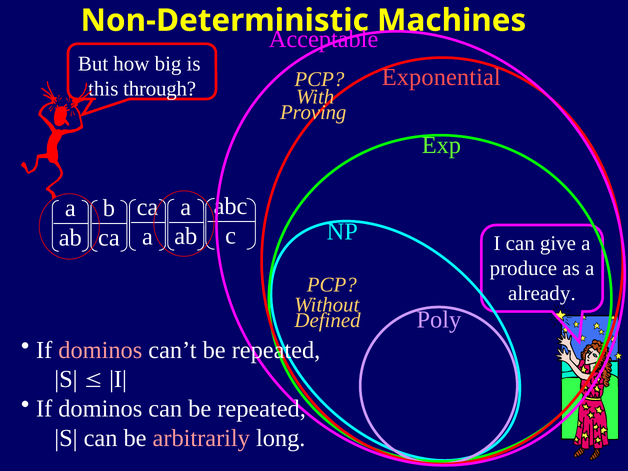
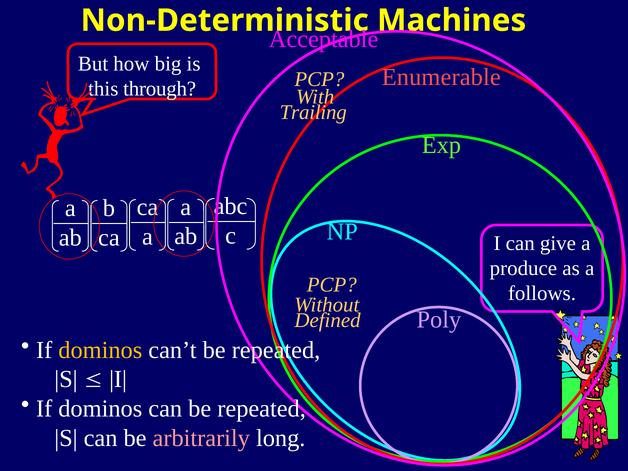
Exponential: Exponential -> Enumerable
Proving: Proving -> Trailing
already: already -> follows
dominos at (100, 350) colour: pink -> yellow
